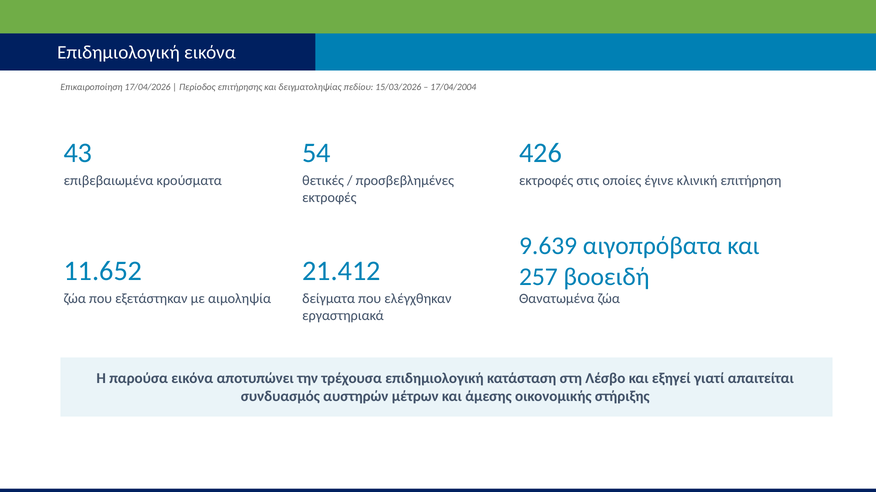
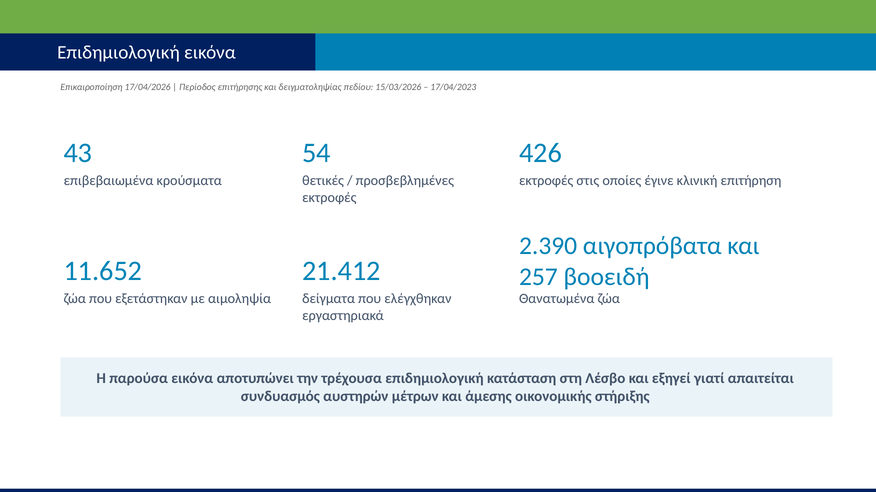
17/04/2004: 17/04/2004 -> 17/04/2023
9.639: 9.639 -> 2.390
